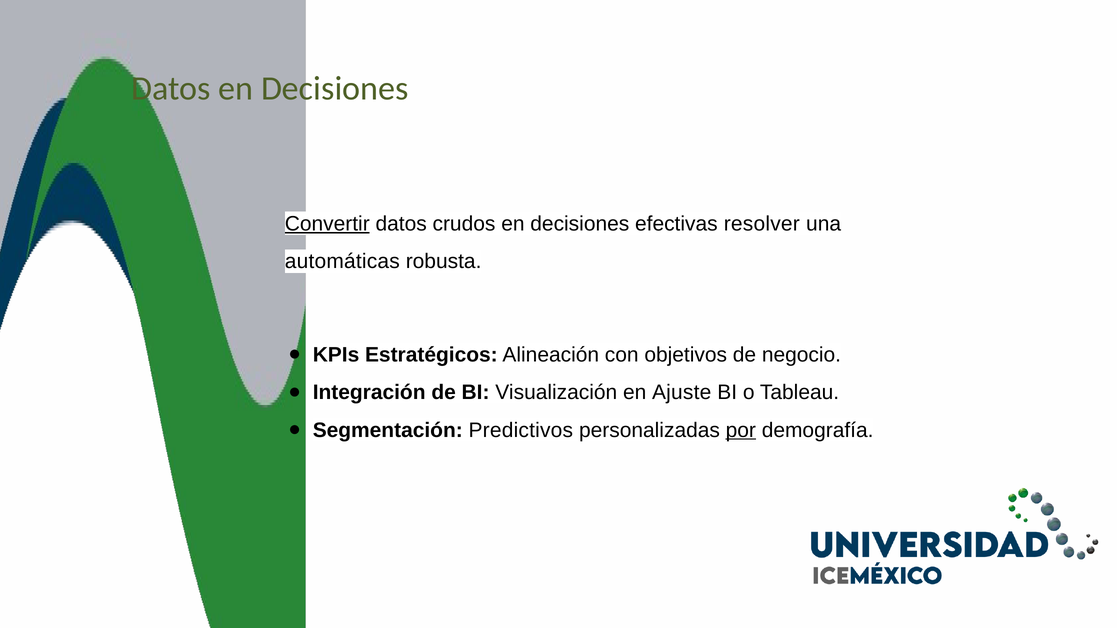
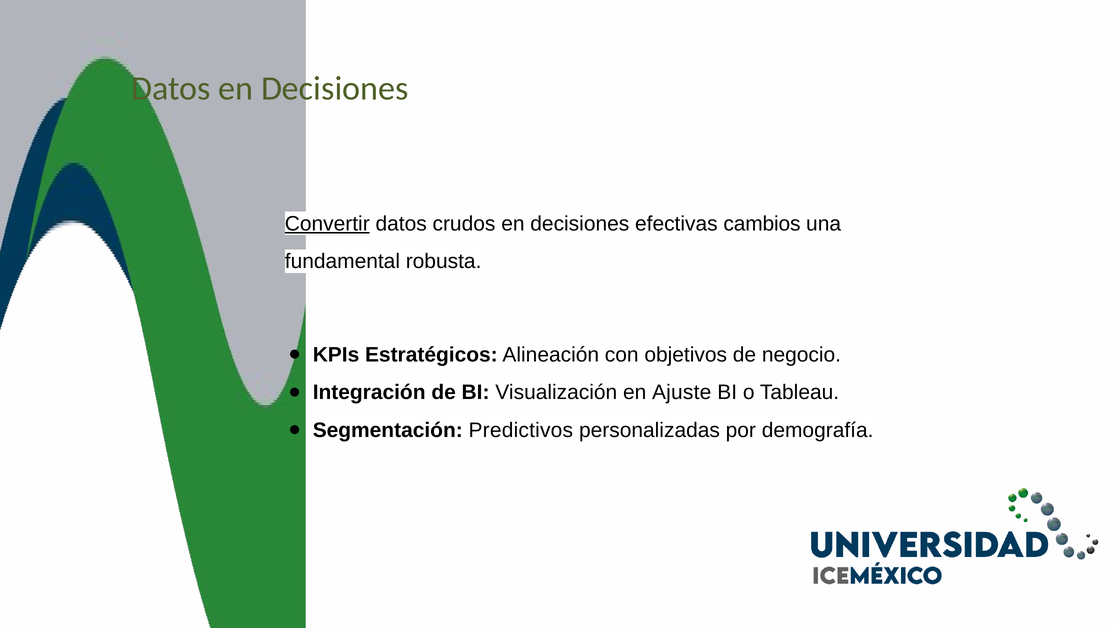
resolver: resolver -> cambios
automáticas: automáticas -> fundamental
por underline: present -> none
